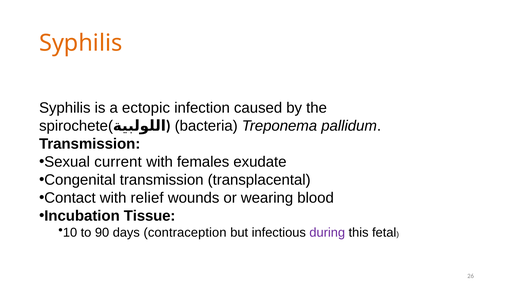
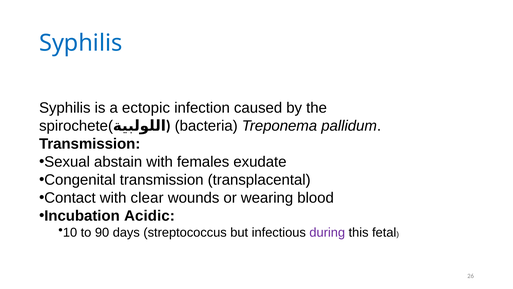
Syphilis at (81, 43) colour: orange -> blue
current: current -> abstain
relief: relief -> clear
Tissue: Tissue -> Acidic
contraception: contraception -> streptococcus
